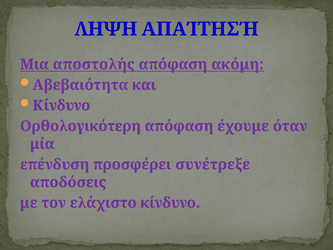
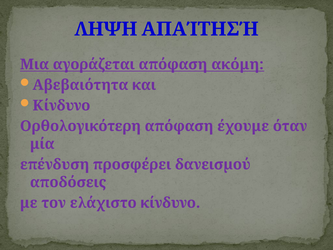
αποστολής: αποστολής -> αγοράζεται
συνέτρεξε: συνέτρεξε -> δανεισµού
